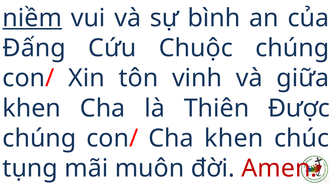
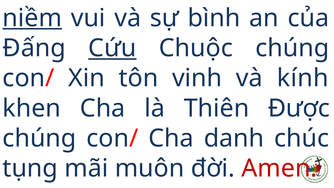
Cứu underline: none -> present
giữa: giữa -> kính
Cha khen: khen -> danh
